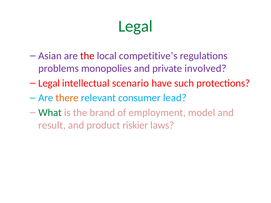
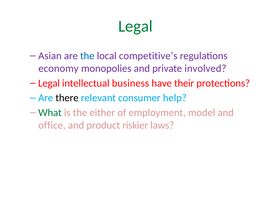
the at (87, 56) colour: red -> blue
problems: problems -> economy
scenario: scenario -> business
such: such -> their
there colour: orange -> black
lead: lead -> help
brand: brand -> either
result: result -> office
